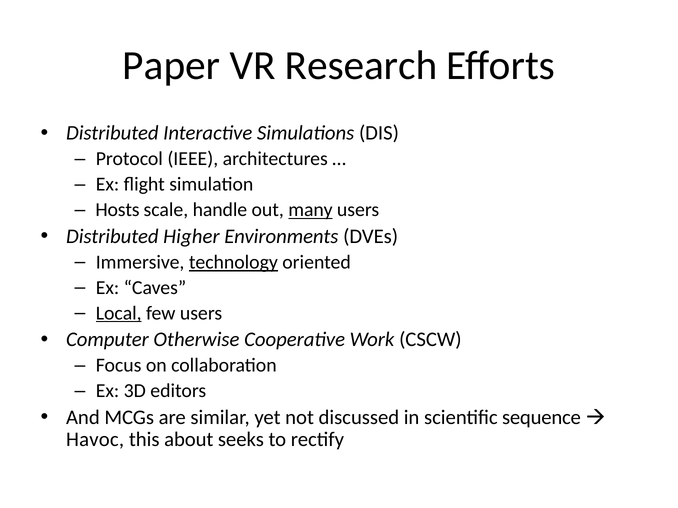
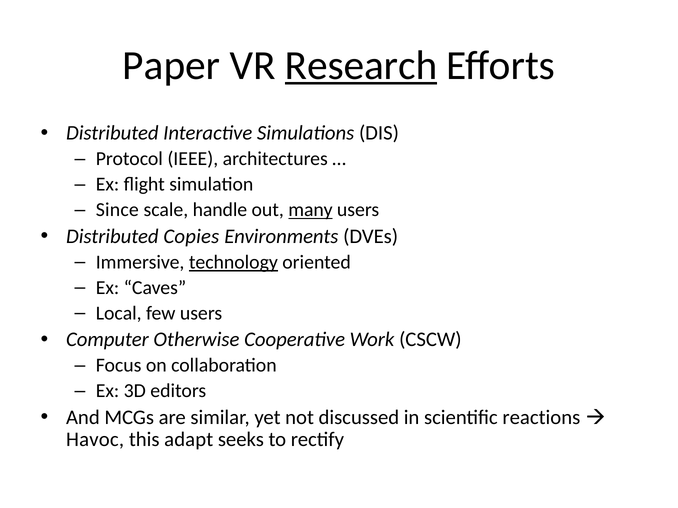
Research underline: none -> present
Hosts: Hosts -> Since
Higher: Higher -> Copies
Local underline: present -> none
sequence: sequence -> reactions
about: about -> adapt
